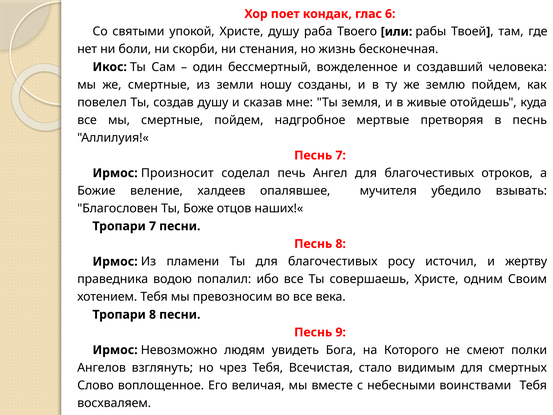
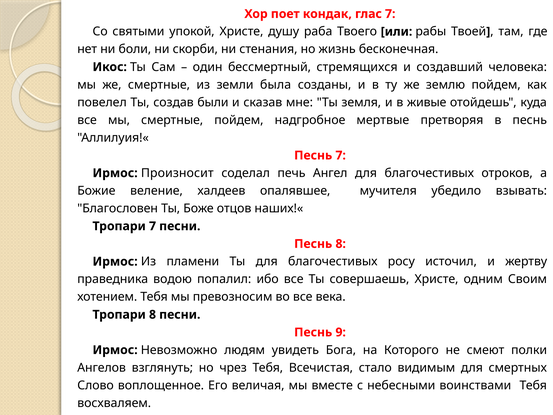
глас 6: 6 -> 7
вожделенное: вожделенное -> стремящихся
ношу: ношу -> была
создав душу: душу -> были
